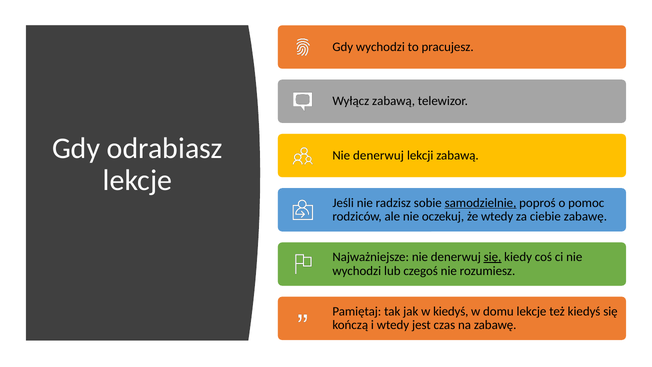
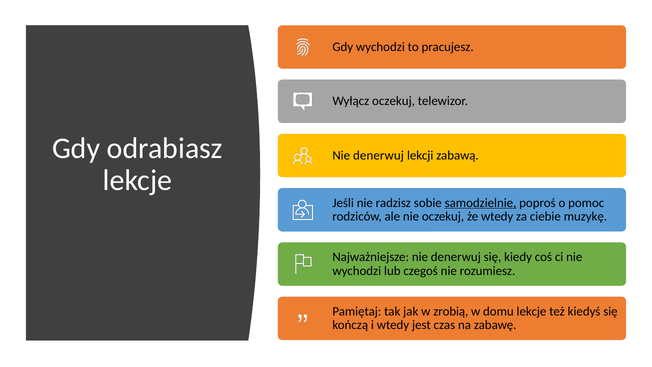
Wyłącz zabawą: zabawą -> oczekuj
ciebie zabawę: zabawę -> muzykę
się at (493, 257) underline: present -> none
w kiedyś: kiedyś -> zrobią
